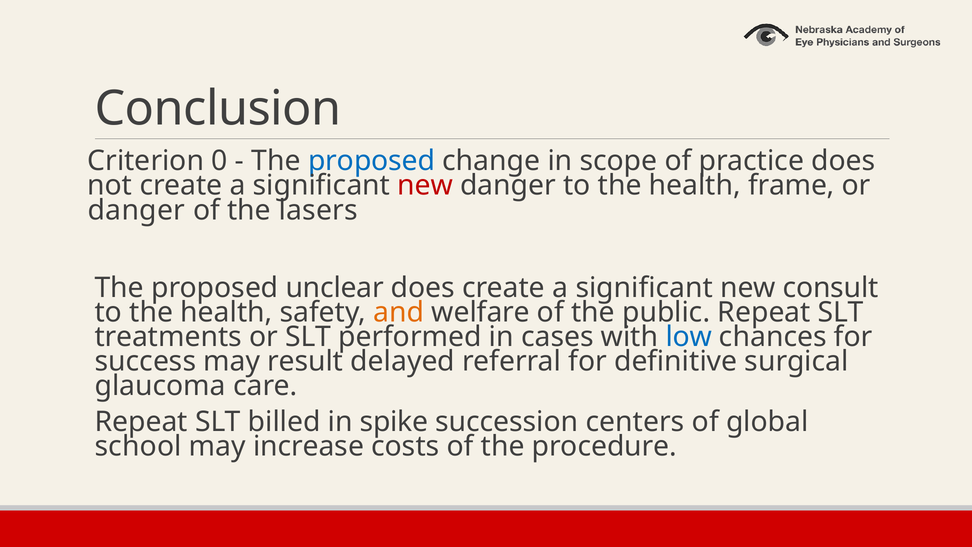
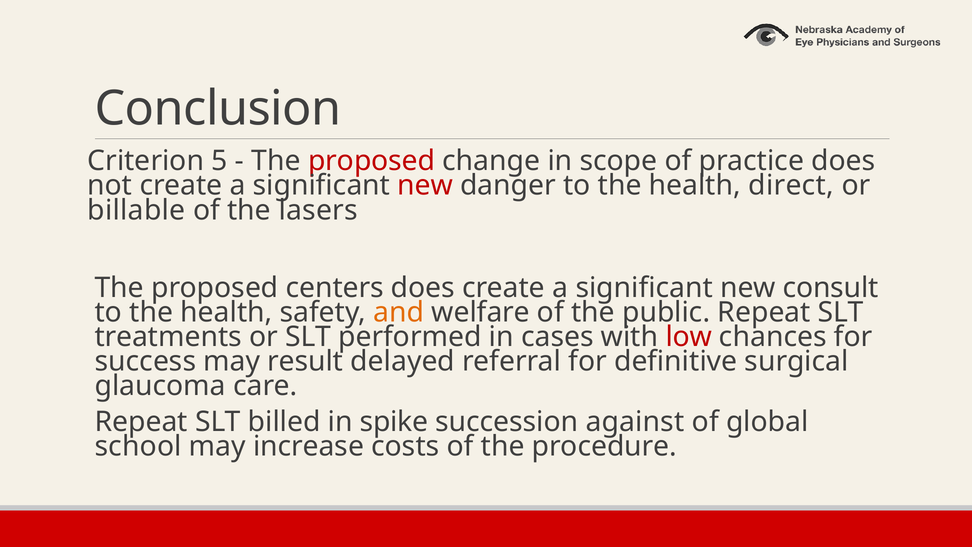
0: 0 -> 5
proposed at (372, 161) colour: blue -> red
frame: frame -> direct
danger at (136, 210): danger -> billable
unclear: unclear -> centers
low colour: blue -> red
centers: centers -> against
